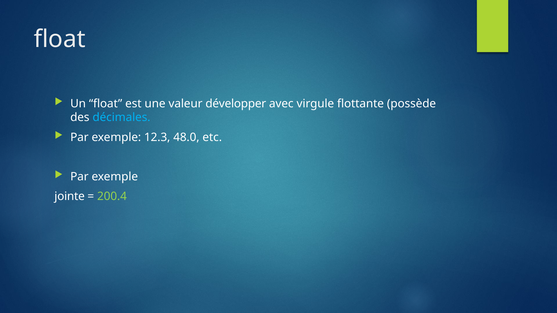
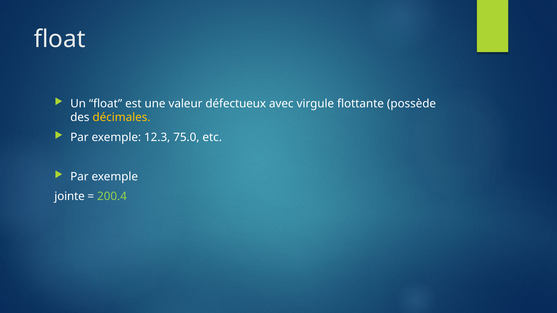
développer: développer -> défectueux
décimales colour: light blue -> yellow
48.0: 48.0 -> 75.0
